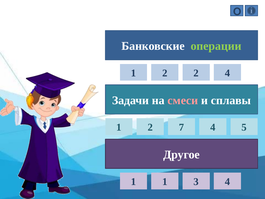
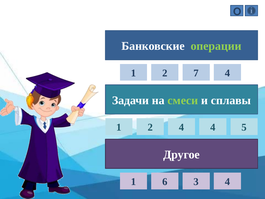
2 2: 2 -> 7
смеси colour: pink -> light green
2 7: 7 -> 4
1 1: 1 -> 6
